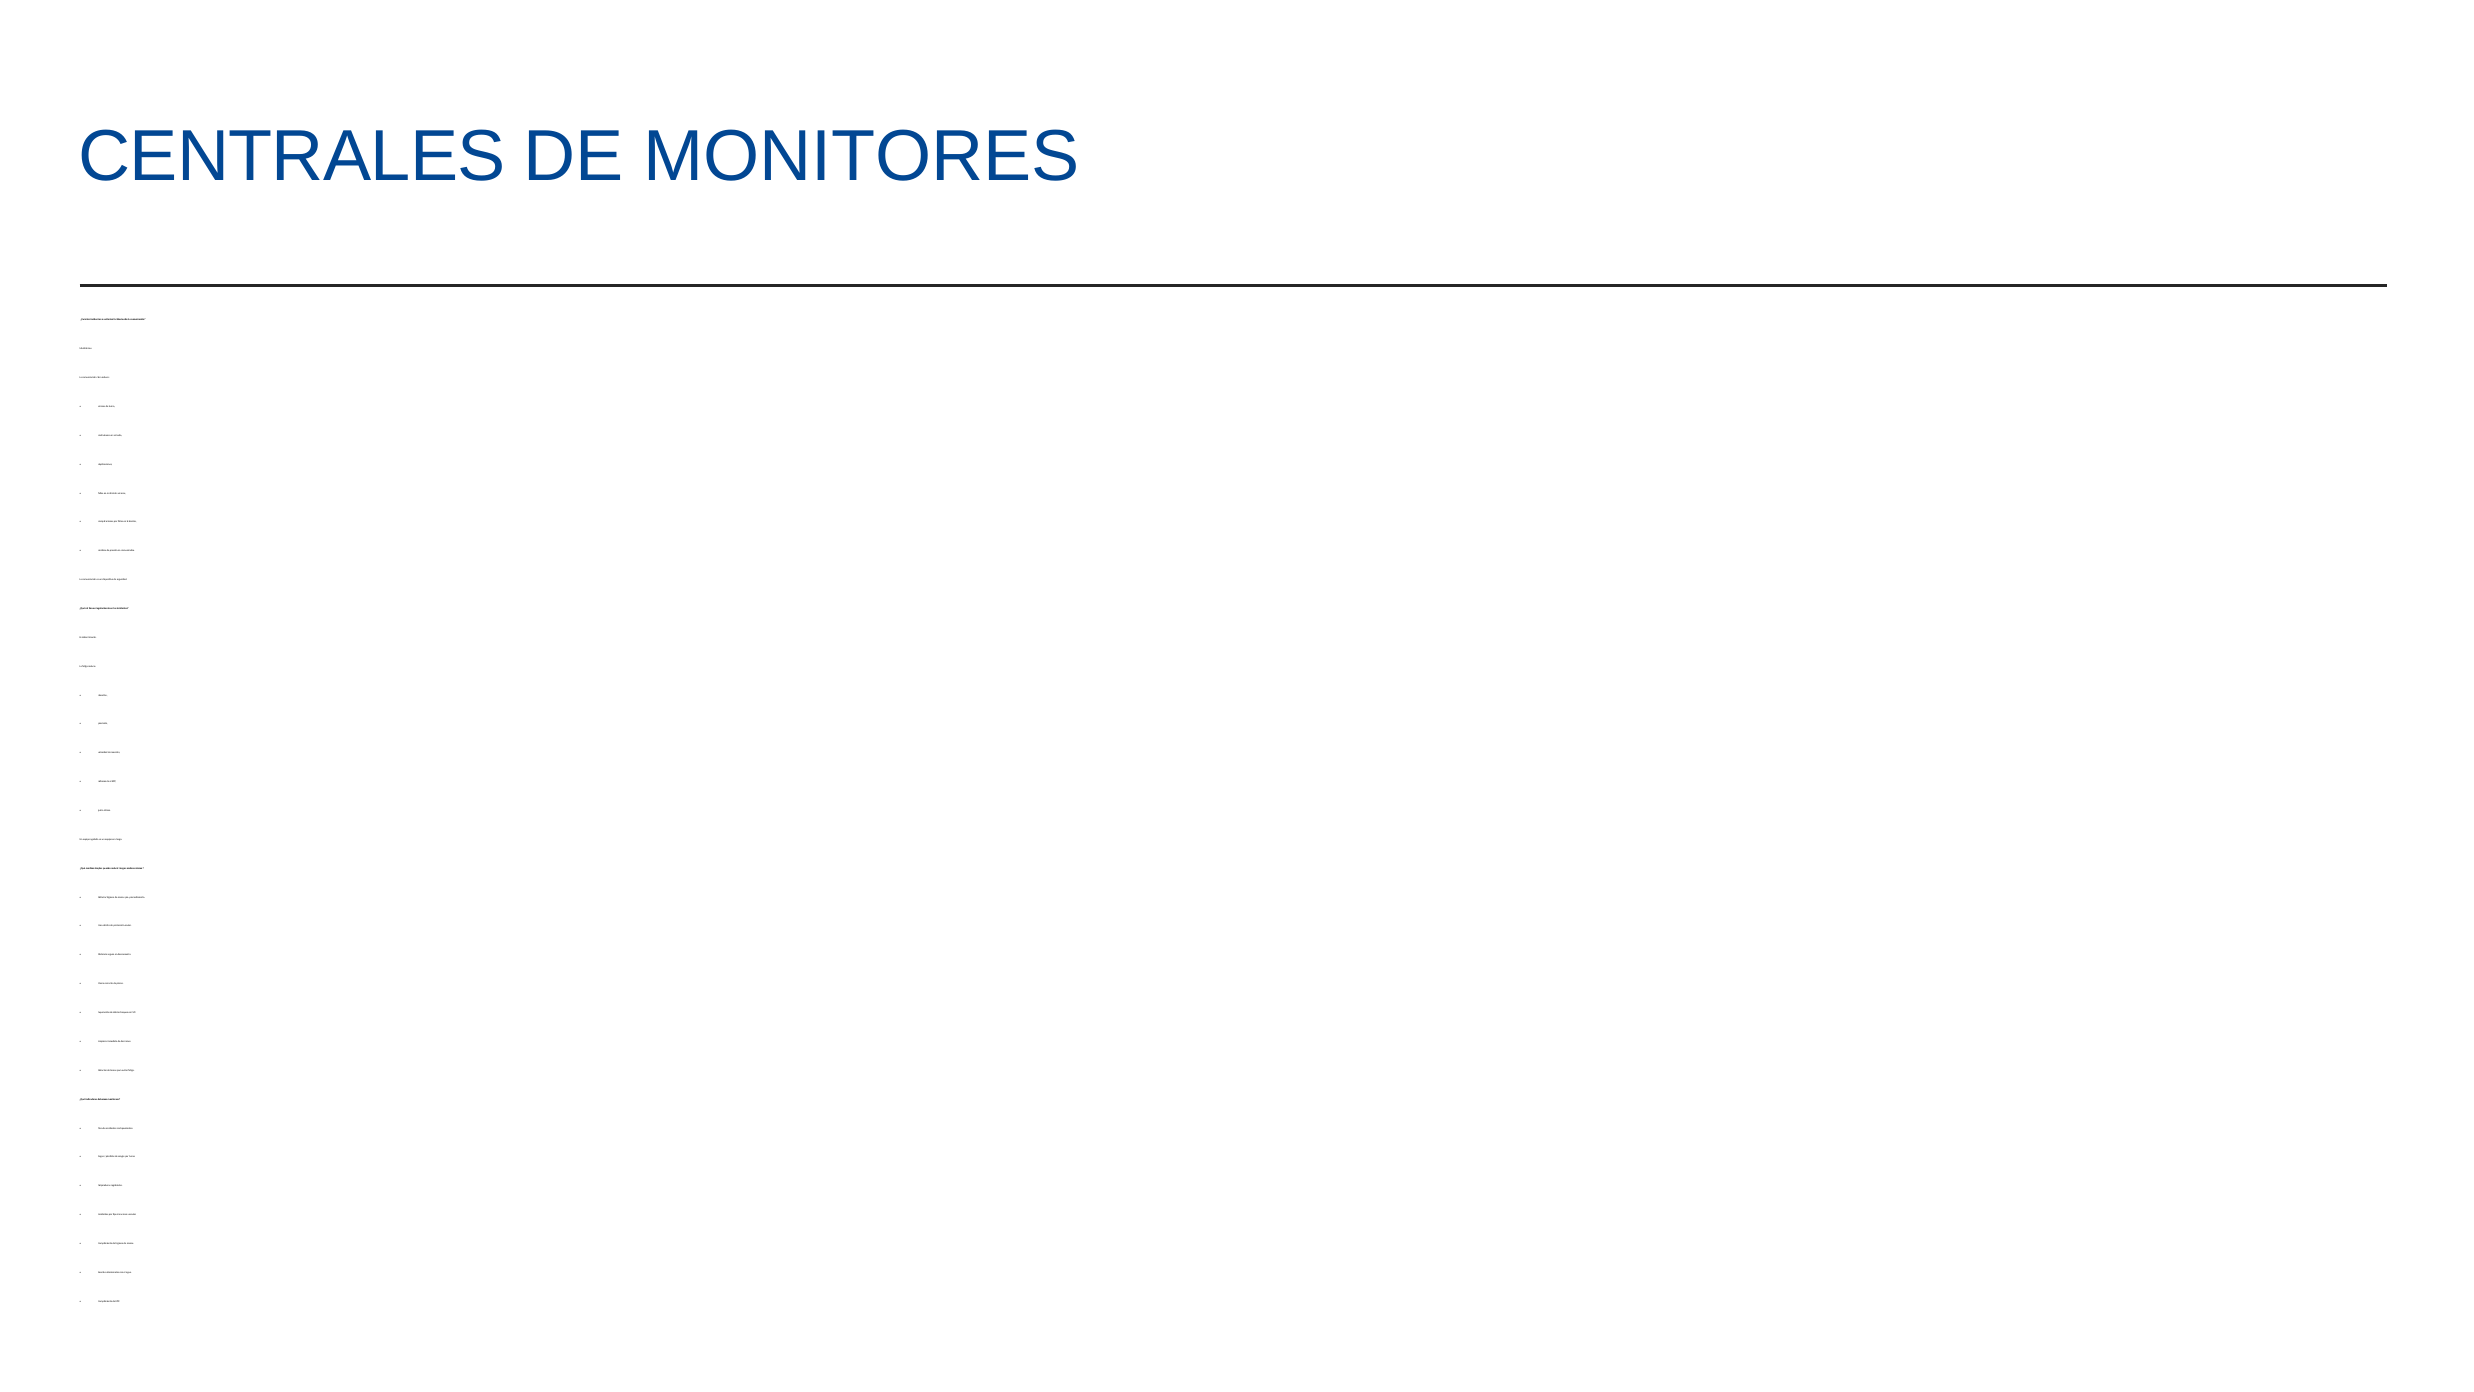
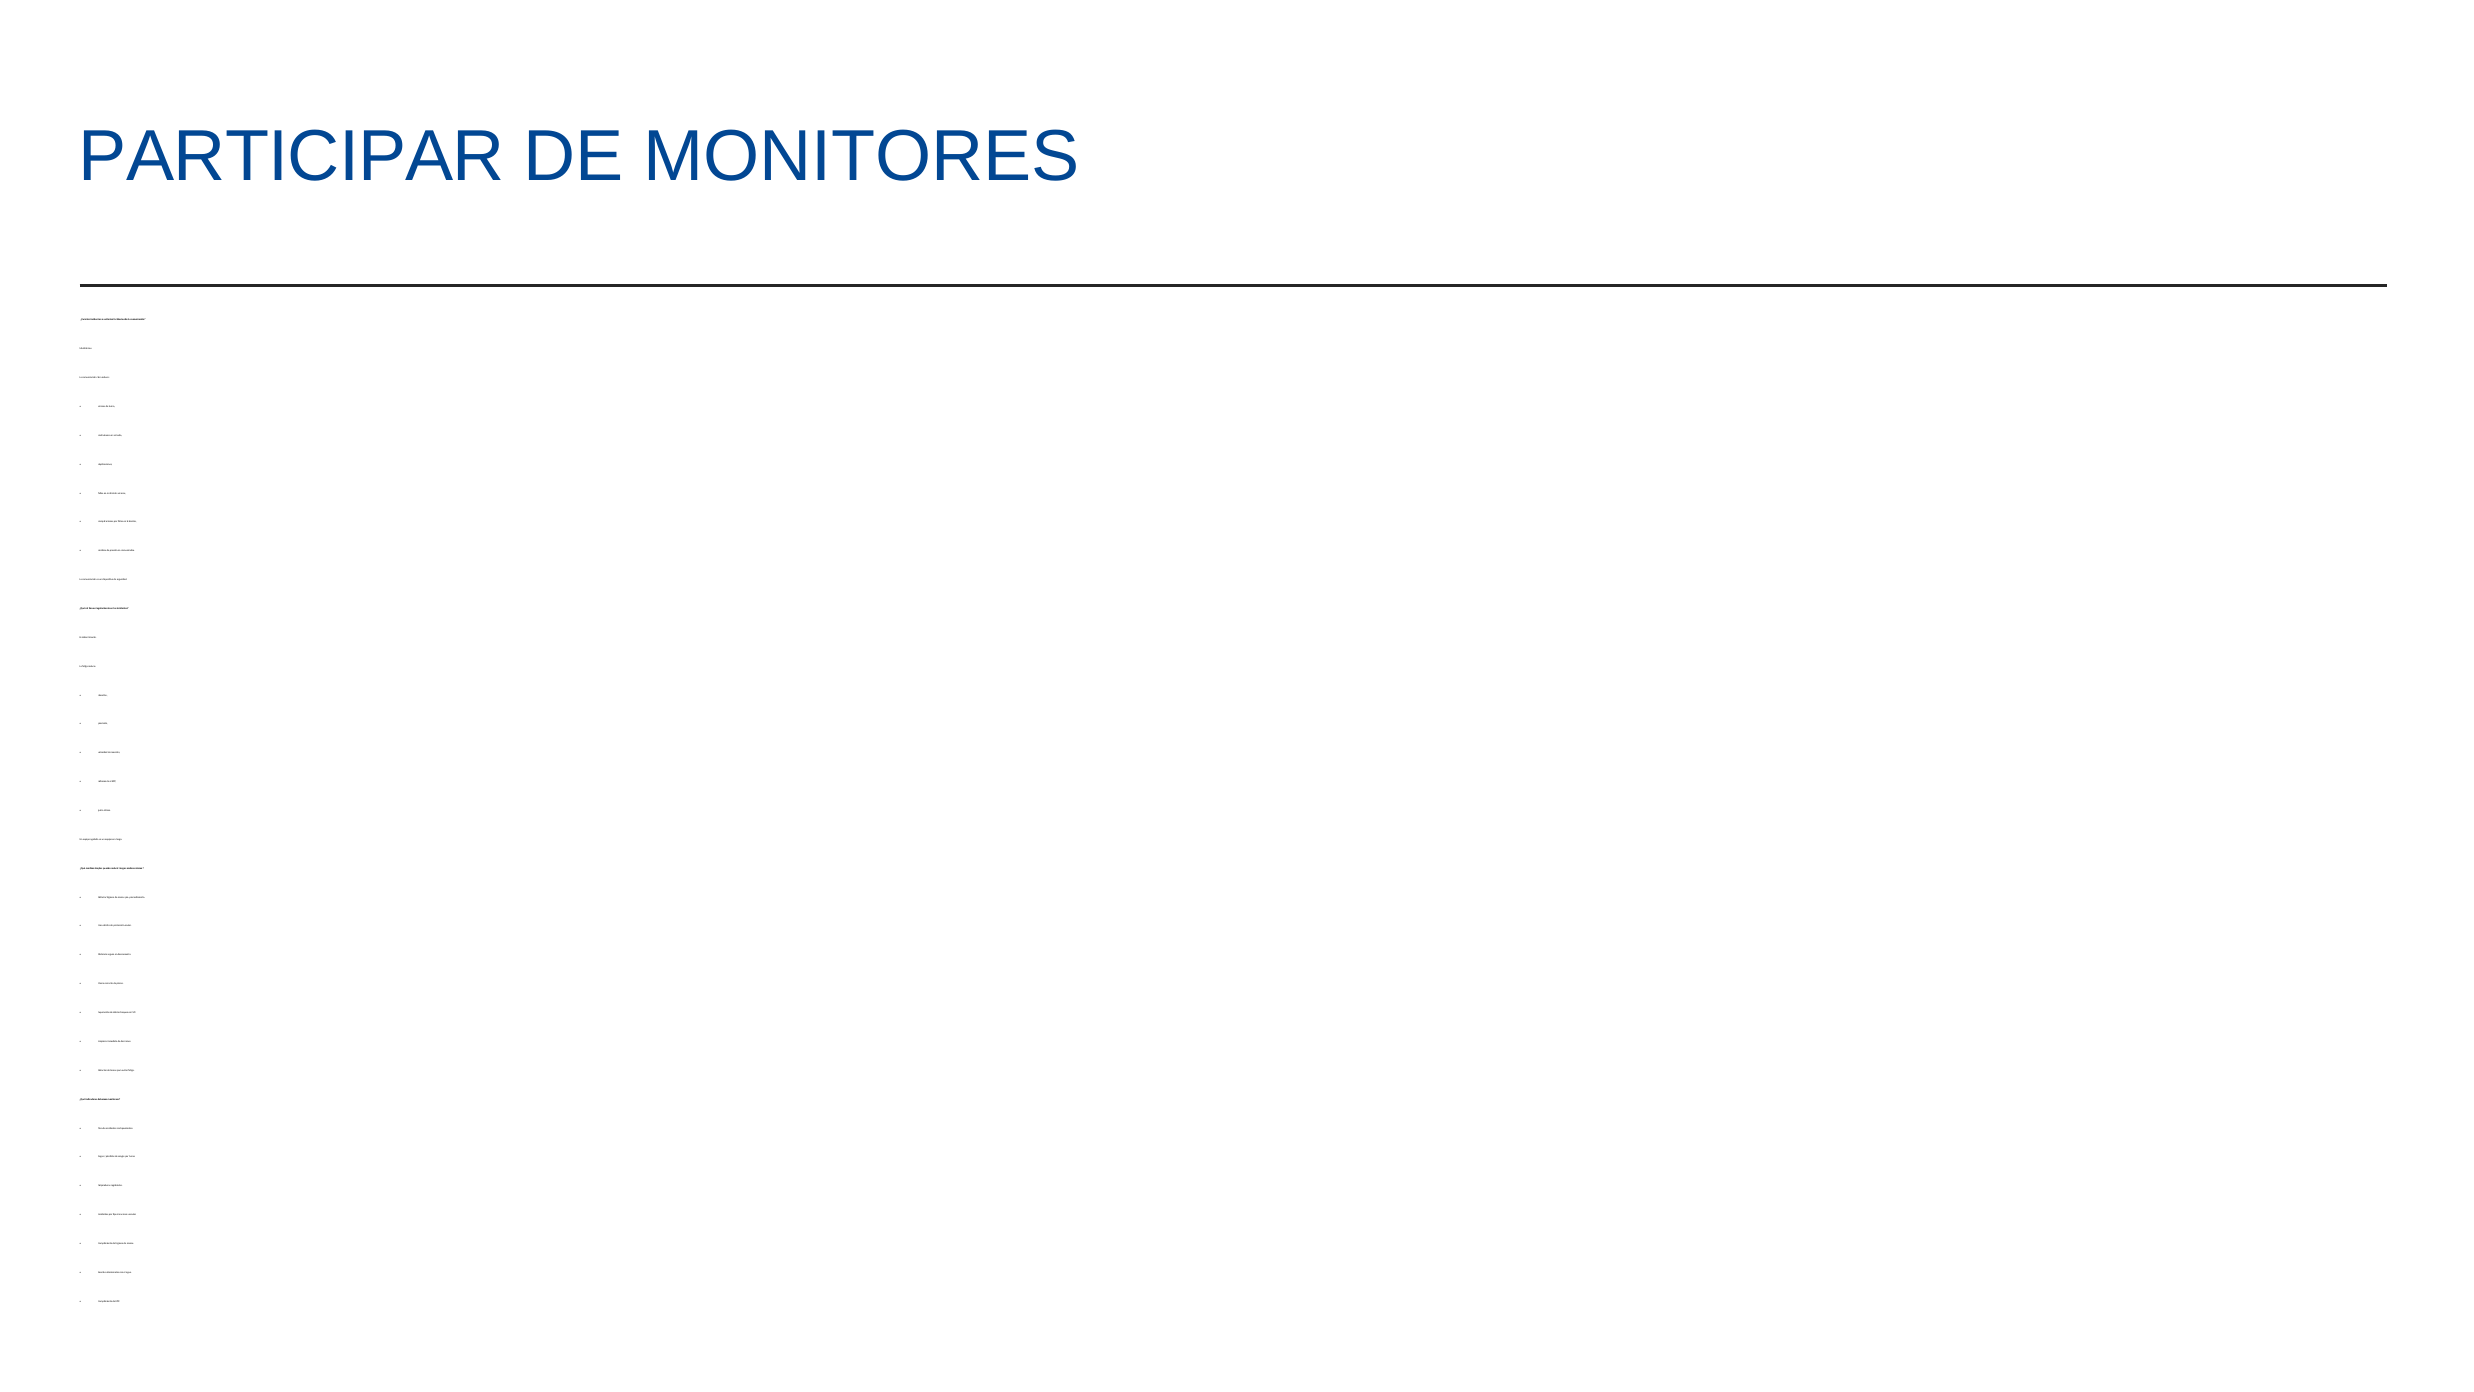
CENTRALES: CENTRALES -> PARTICIPAR
